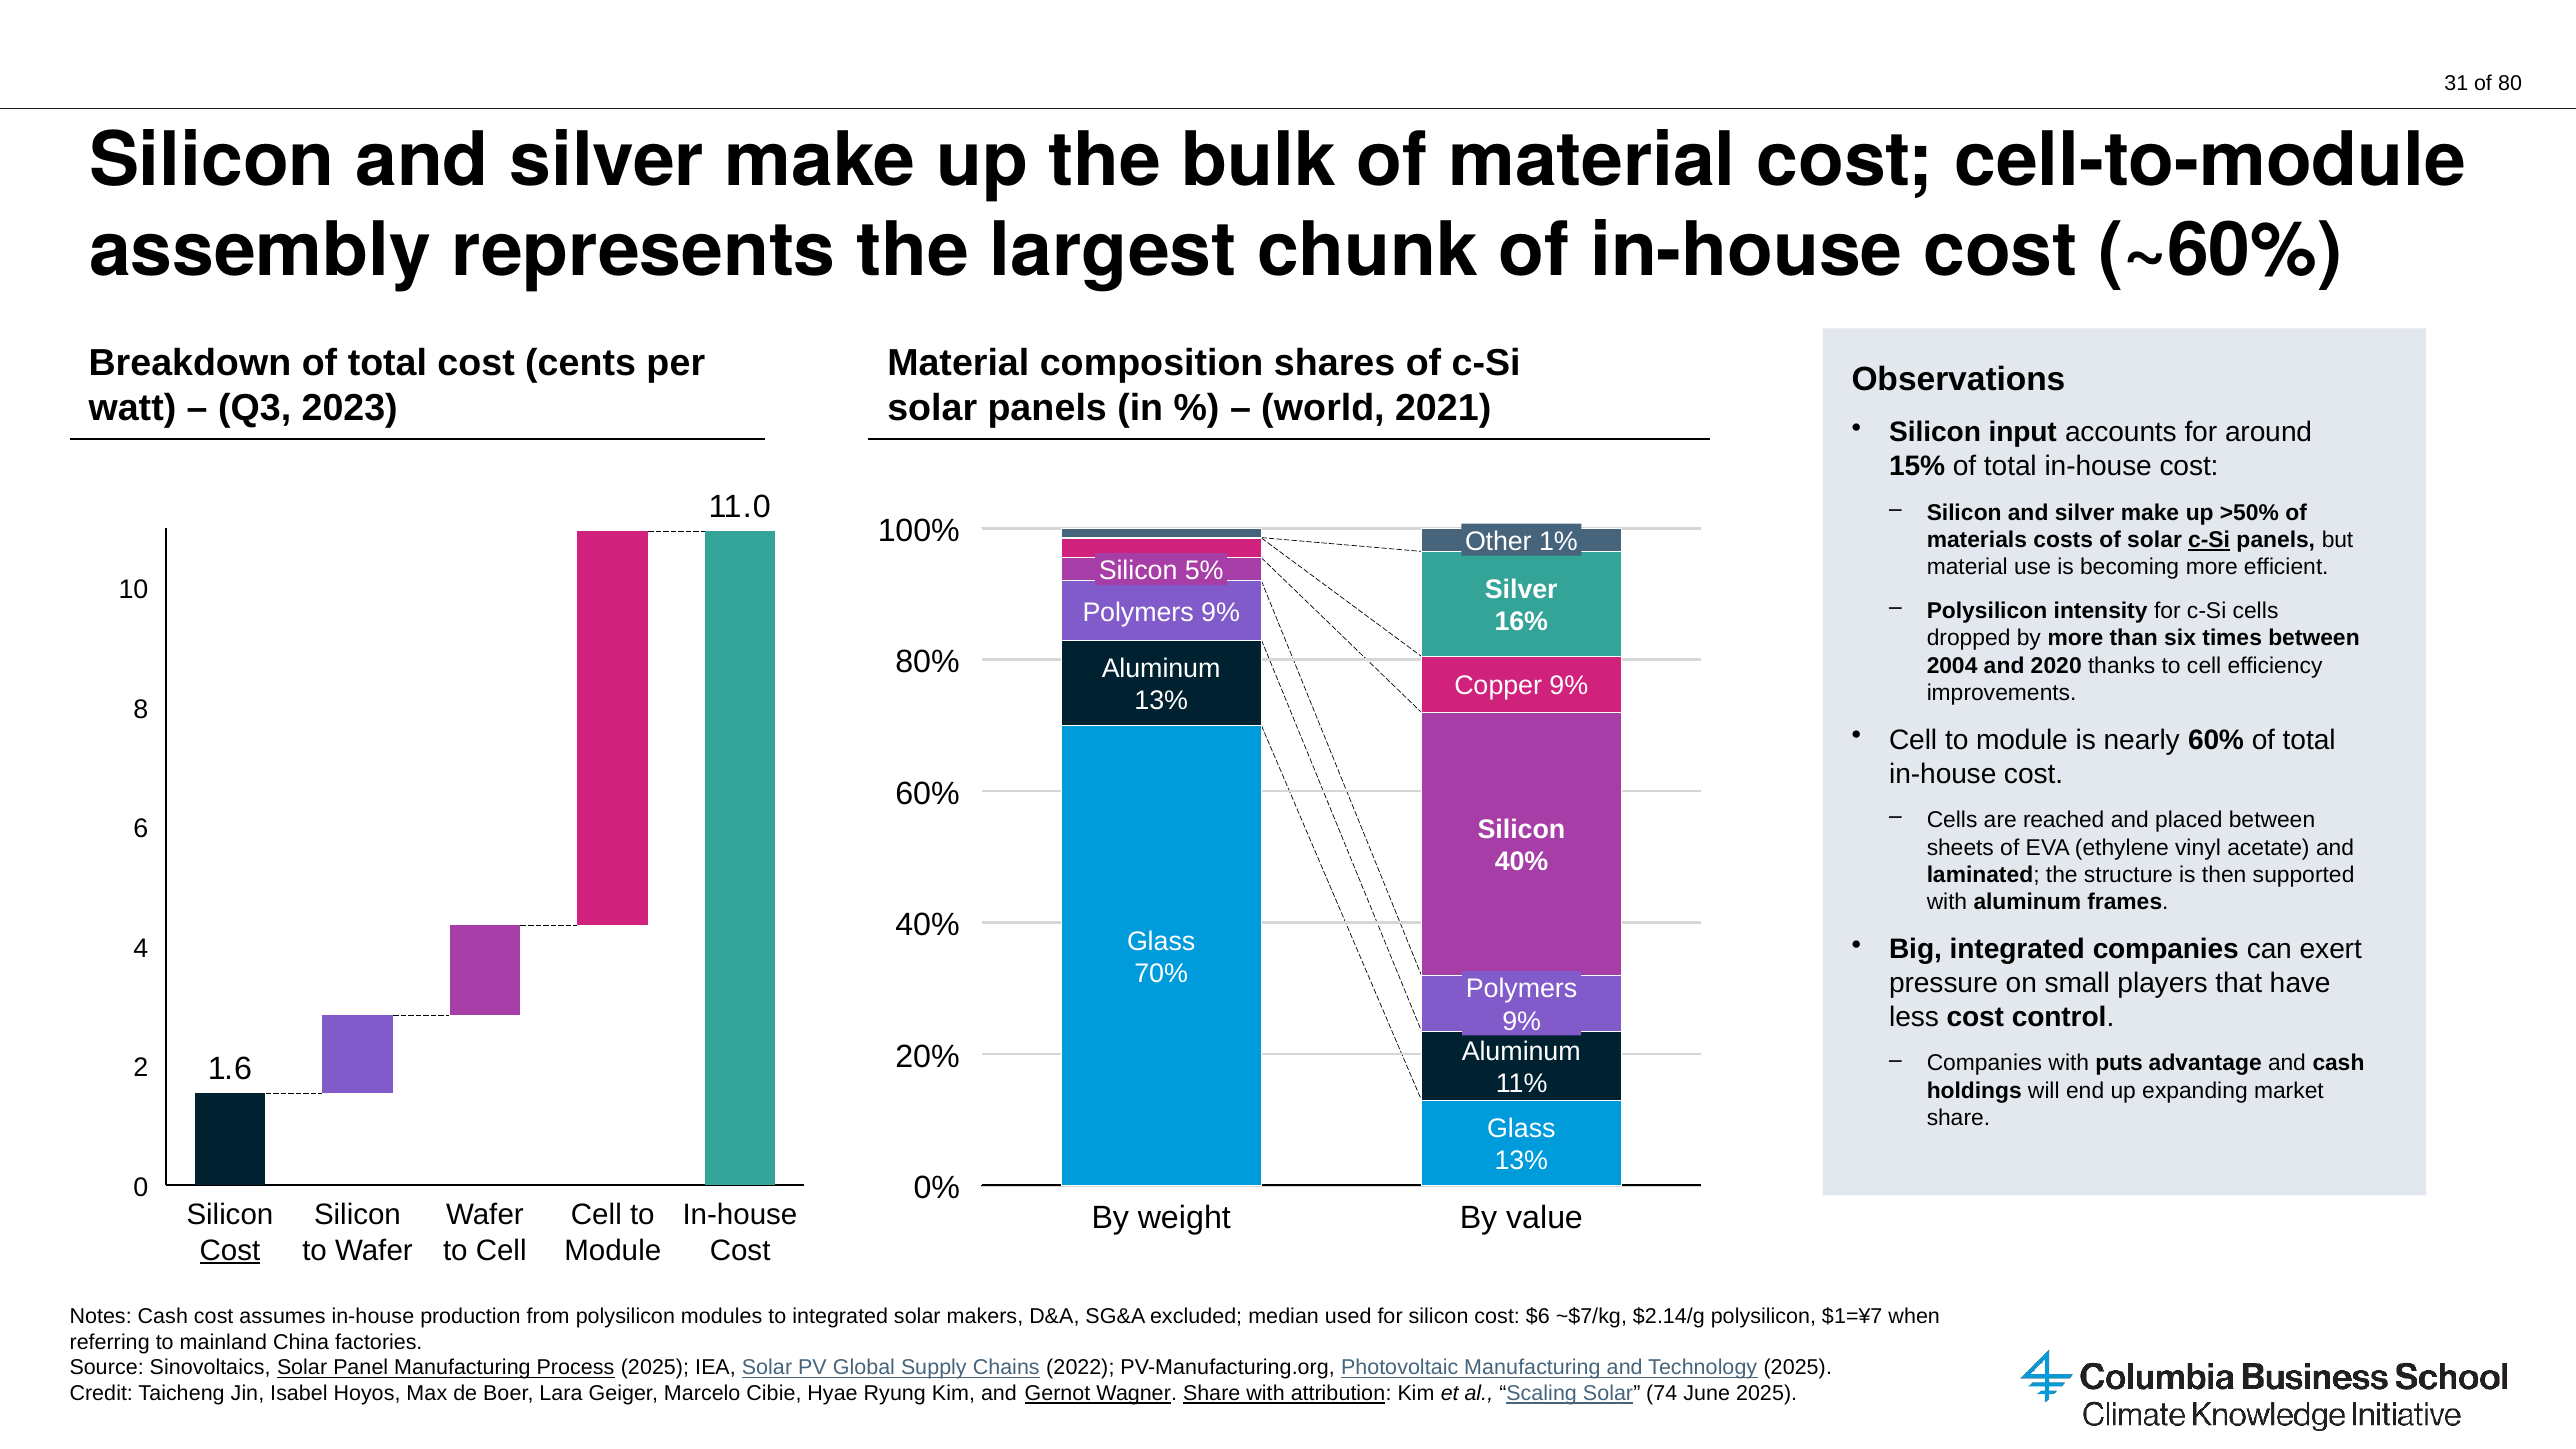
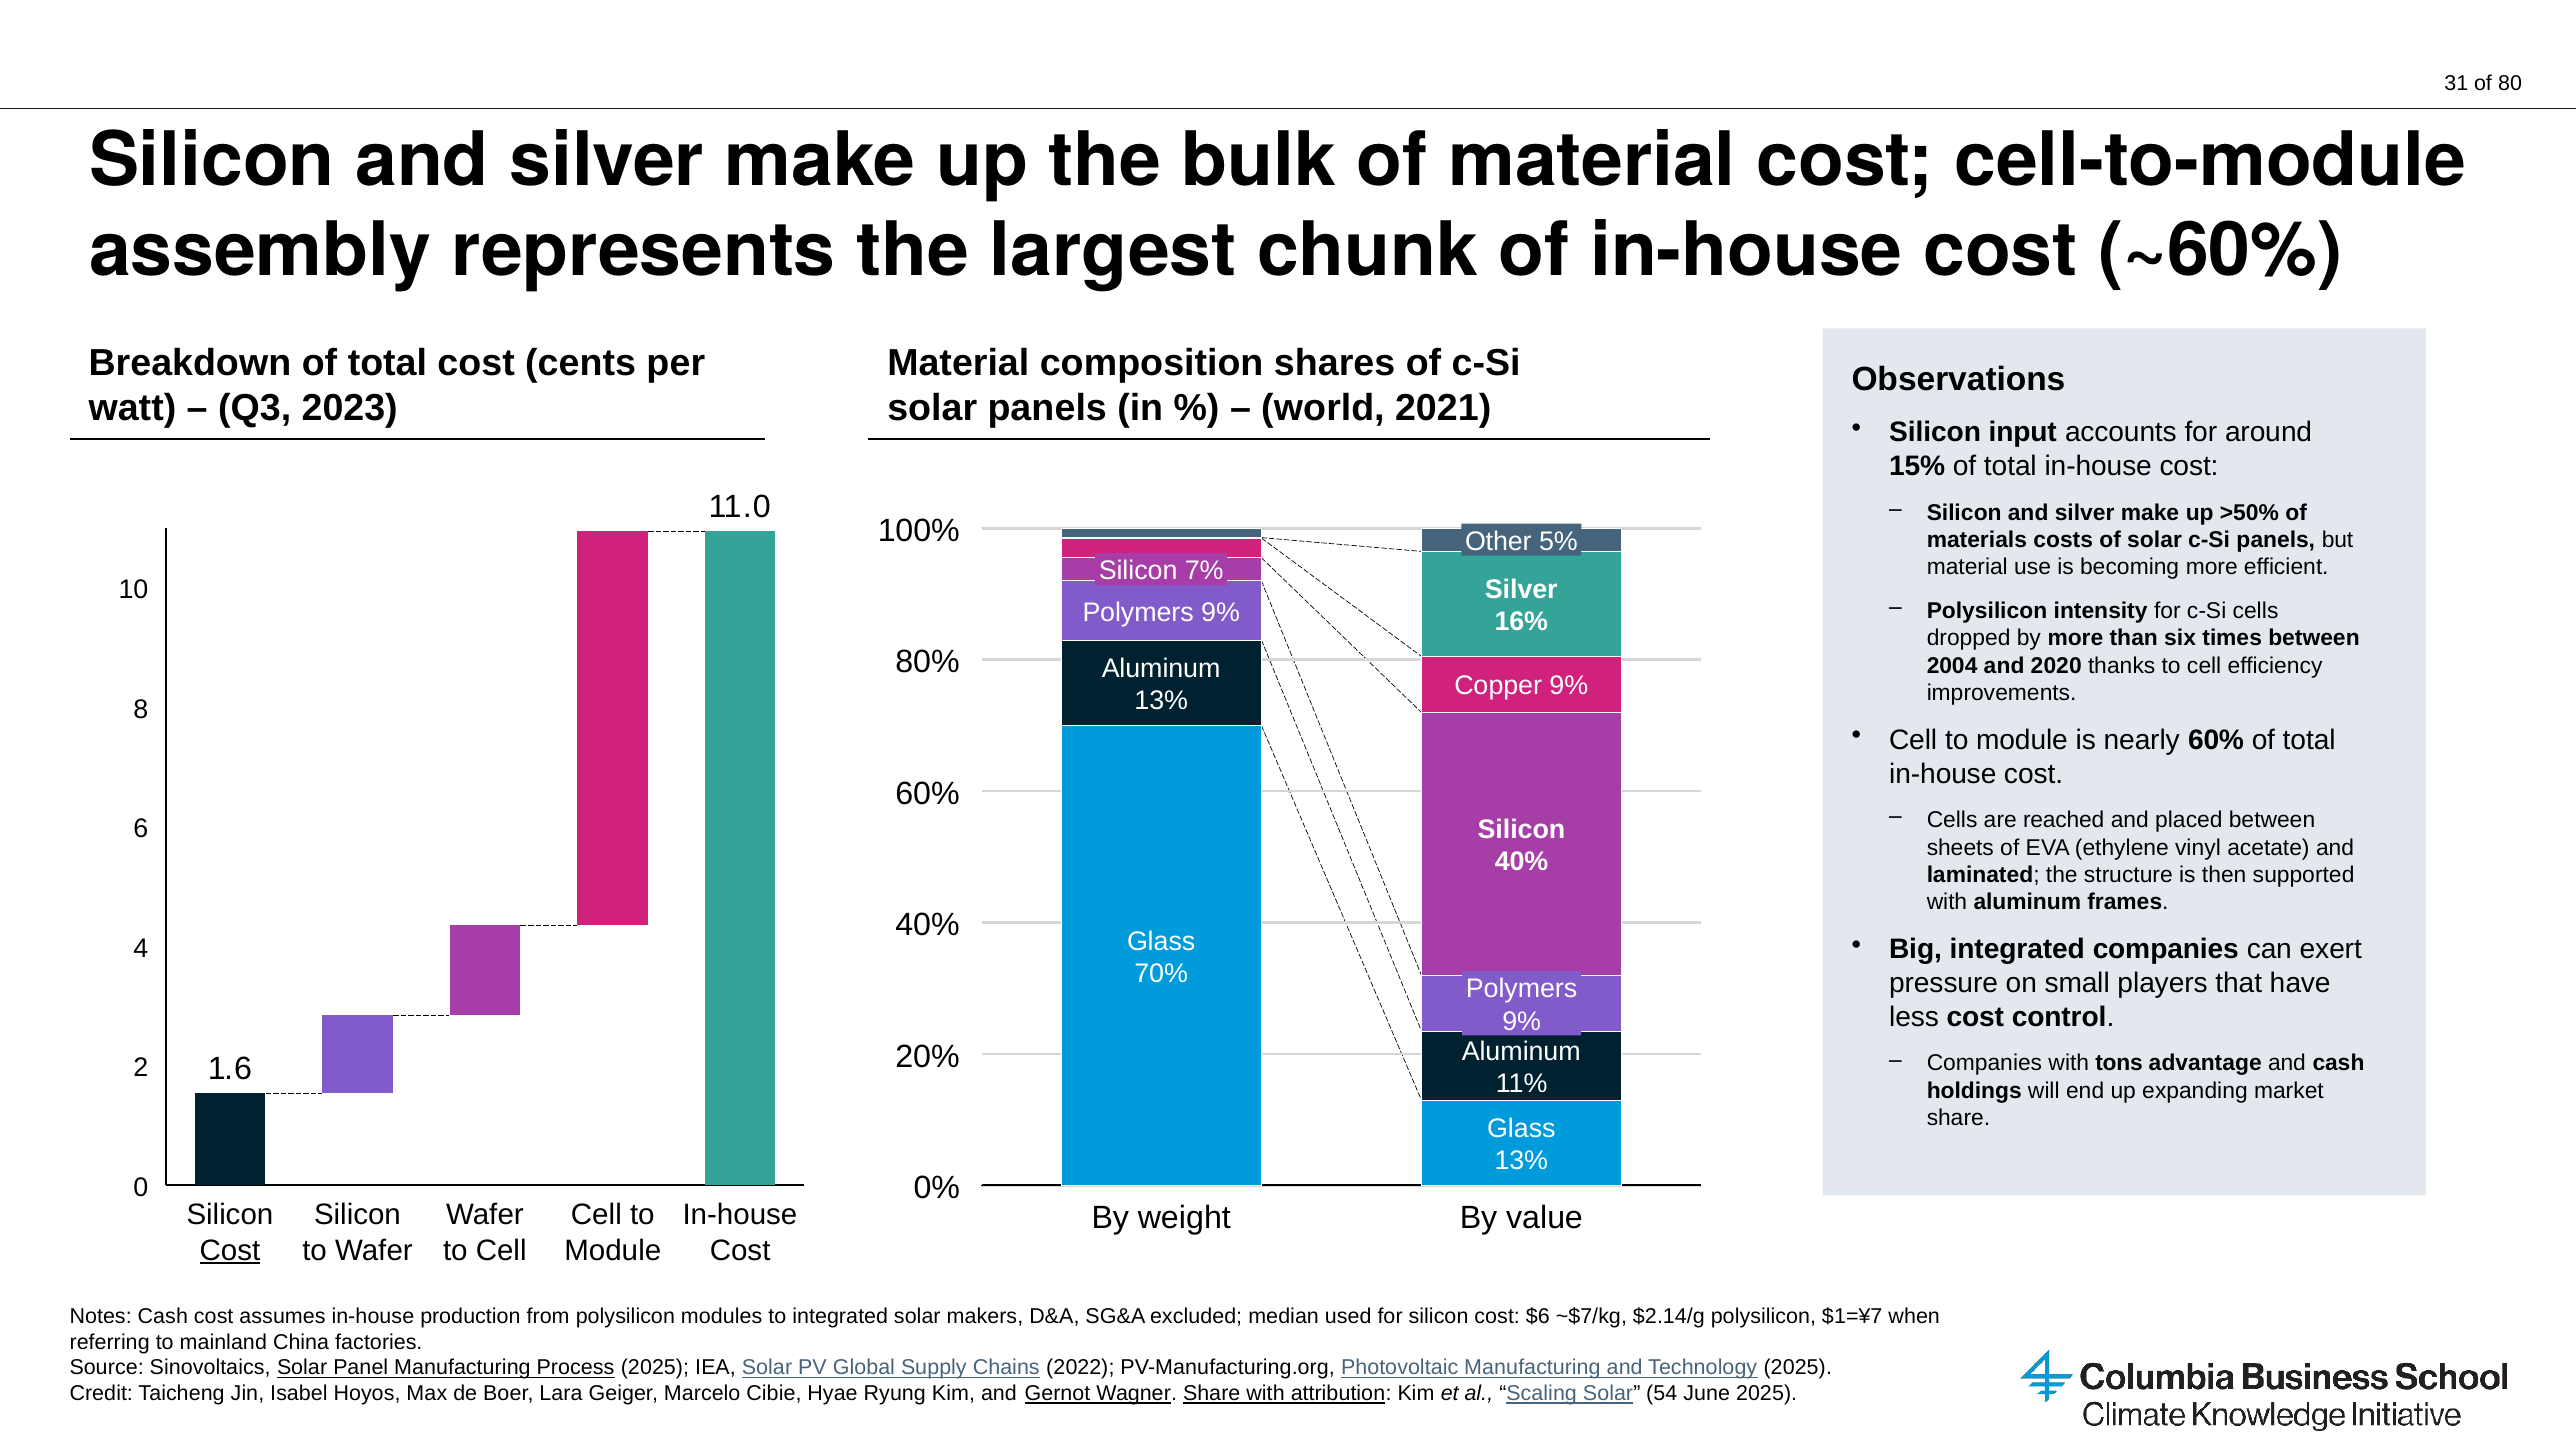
1%: 1% -> 5%
c-Si at (2209, 540) underline: present -> none
5%: 5% -> 7%
puts: puts -> tons
74: 74 -> 54
